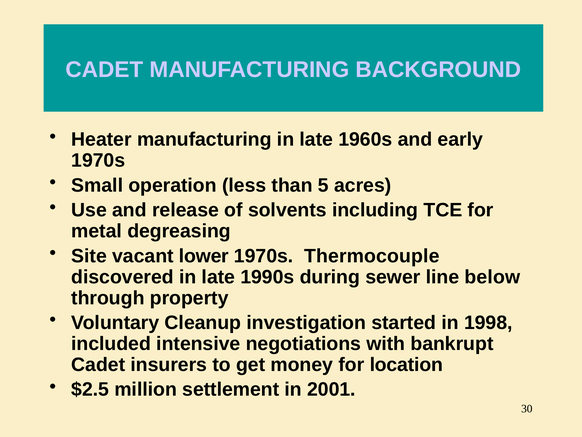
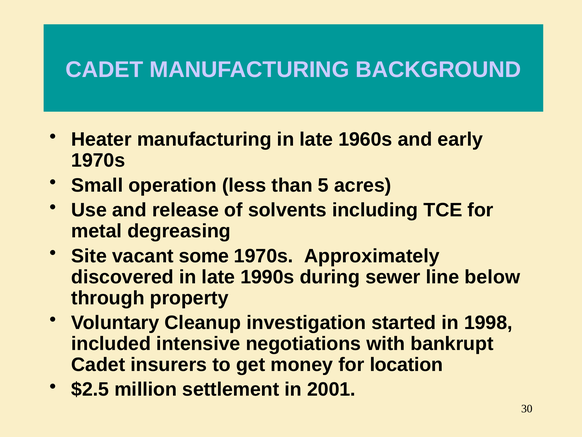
lower: lower -> some
Thermocouple: Thermocouple -> Approximately
